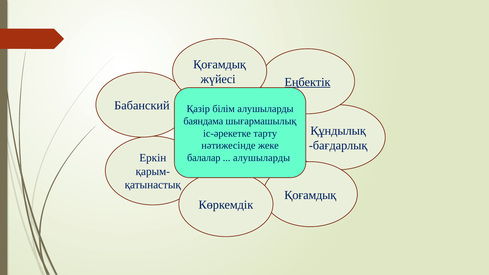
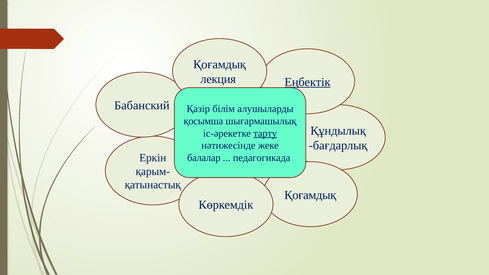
жүйесі: жүйесі -> лекция
баяндама: баяндама -> қосымша
тарту underline: none -> present
алушыларды at (262, 158): алушыларды -> педагогикада
